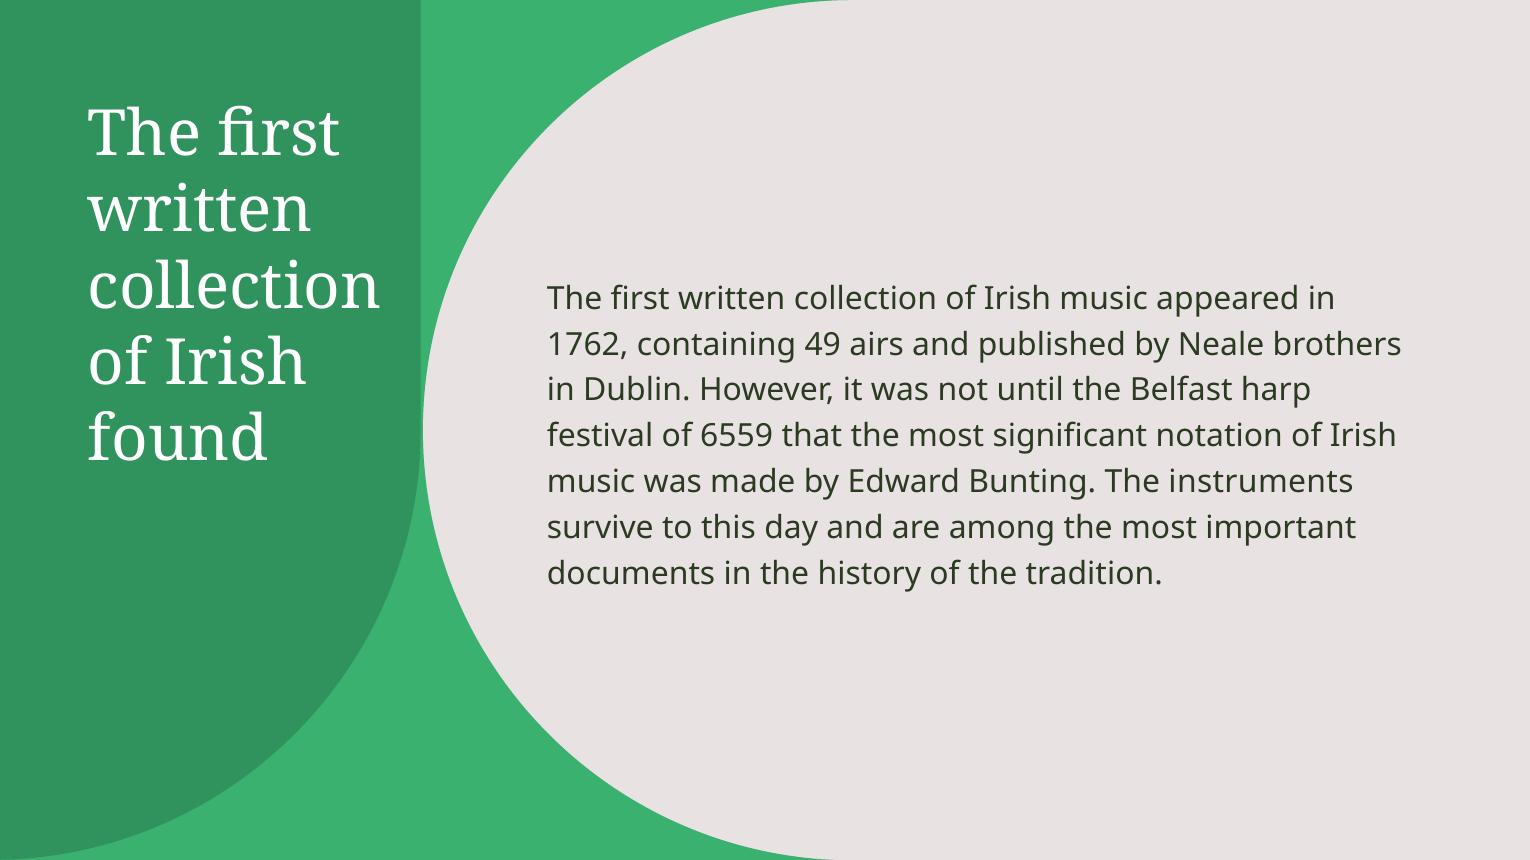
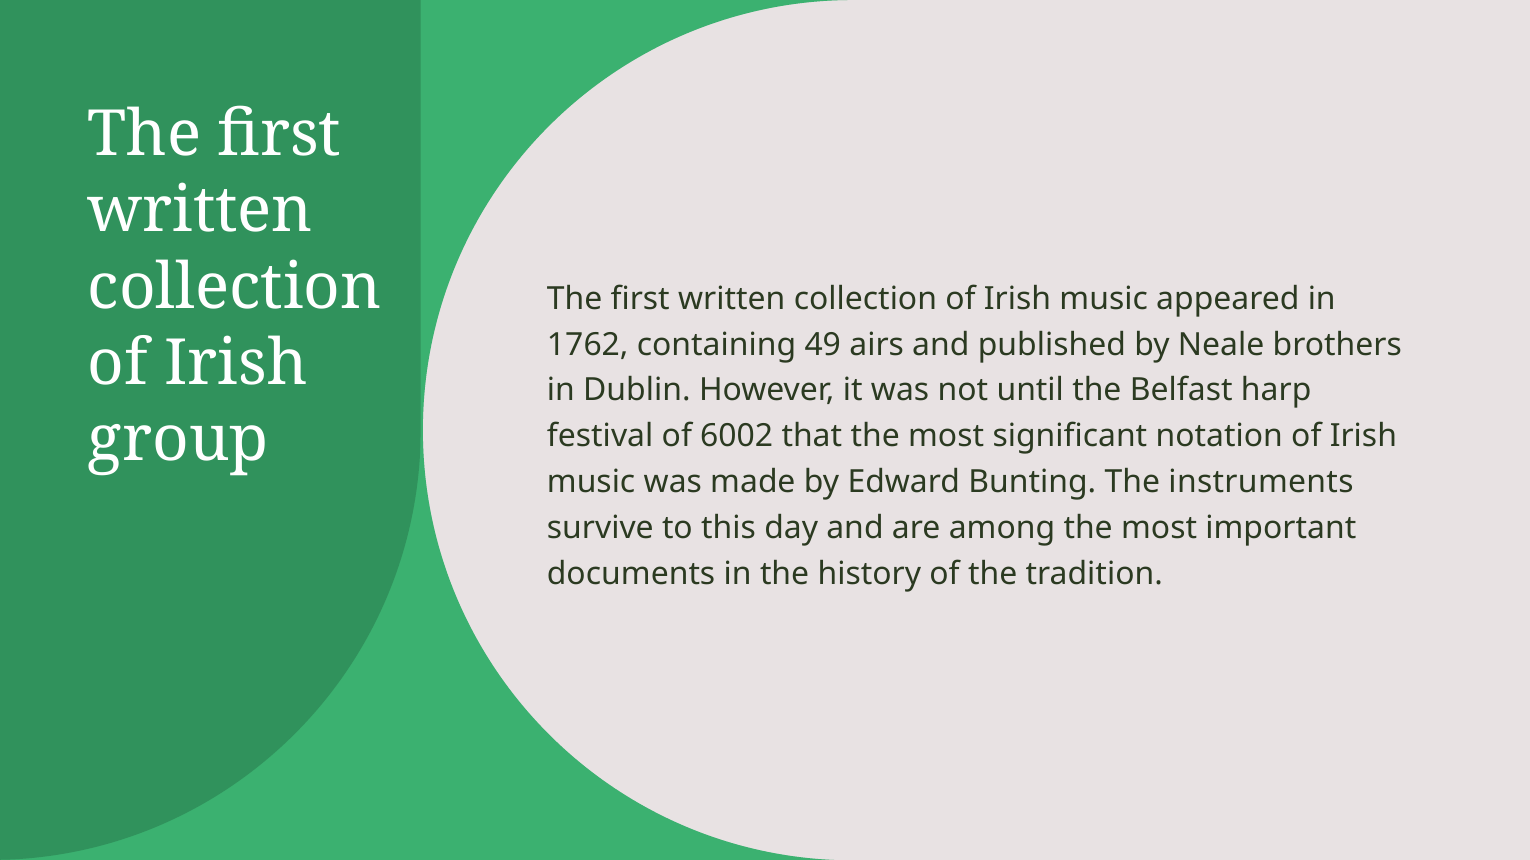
found: found -> group
6559: 6559 -> 6002
